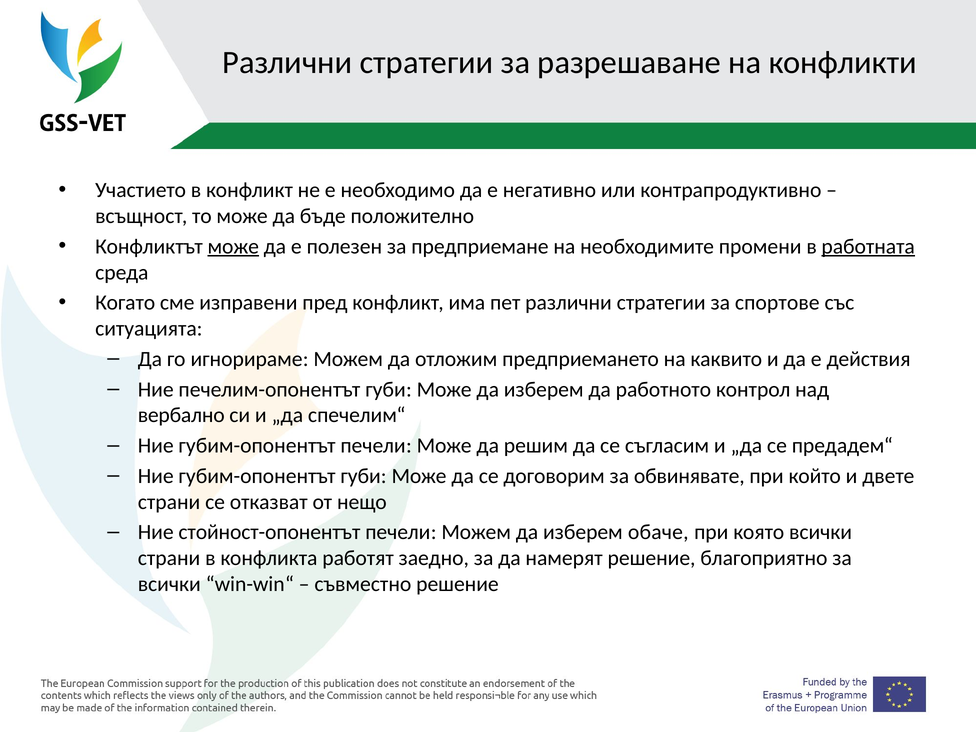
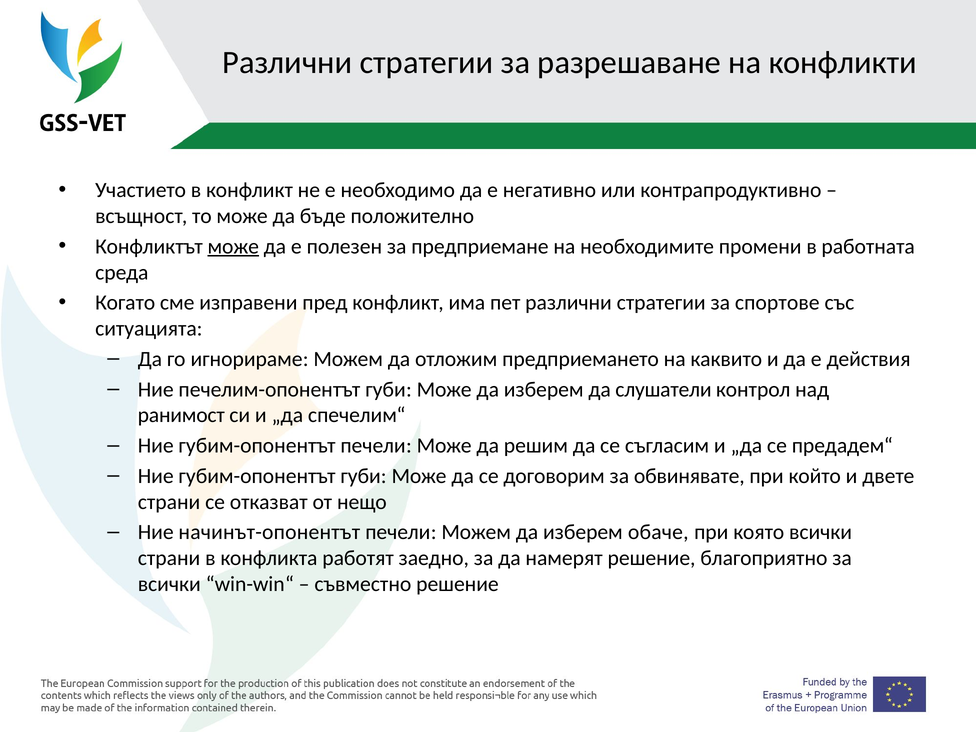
работната underline: present -> none
работното: работното -> слушатели
вербално: вербално -> ранимост
стойност-опонентът: стойност-опонентът -> начинът-опонентът
